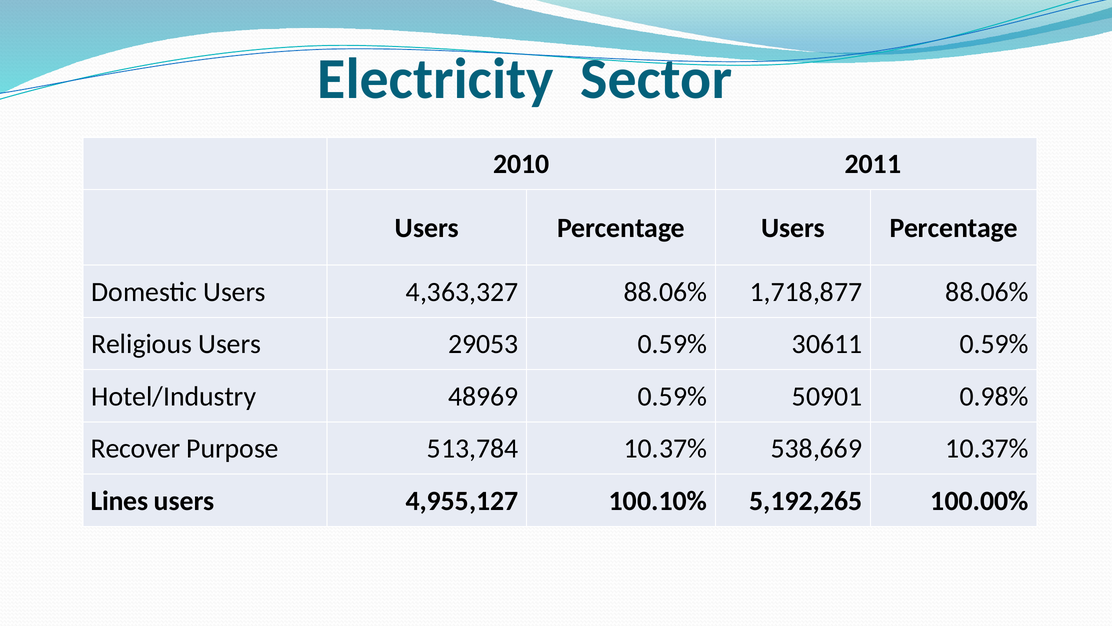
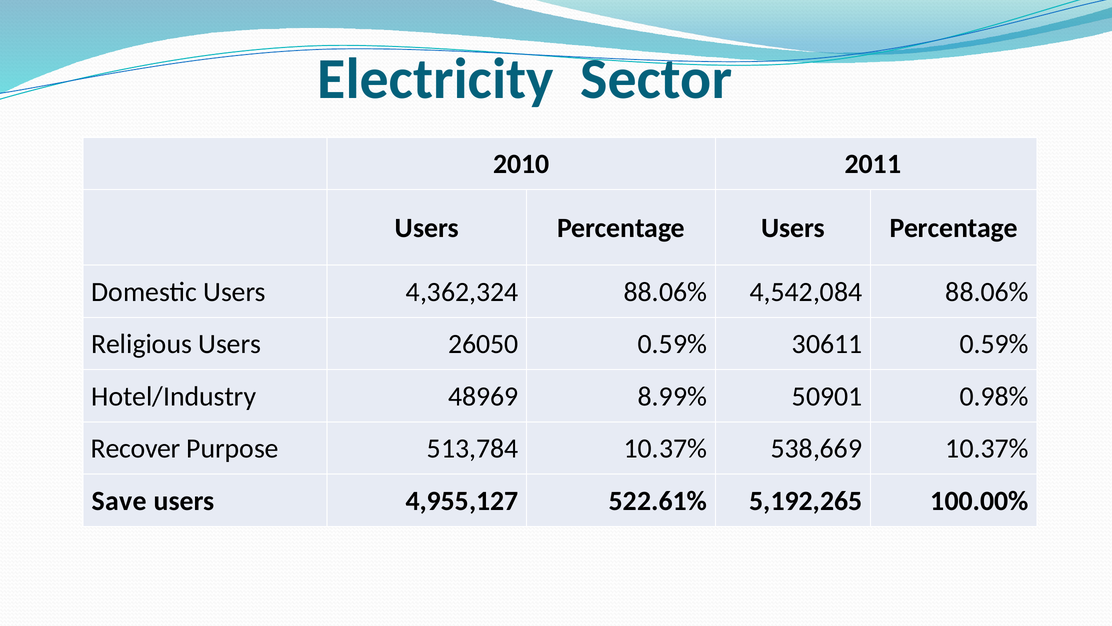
4,363,327: 4,363,327 -> 4,362,324
1,718,877: 1,718,877 -> 4,542,084
29053: 29053 -> 26050
48969 0.59%: 0.59% -> 8.99%
Lines: Lines -> Save
100.10%: 100.10% -> 522.61%
